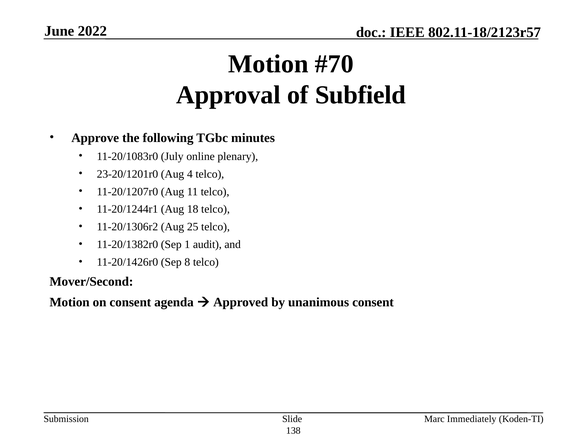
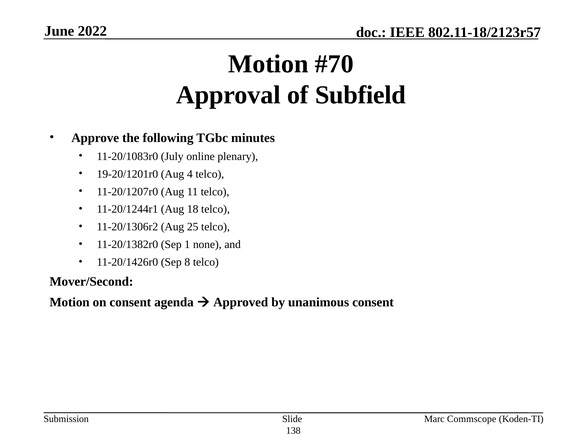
23-20/1201r0: 23-20/1201r0 -> 19-20/1201r0
audit: audit -> none
Immediately: Immediately -> Commscope
